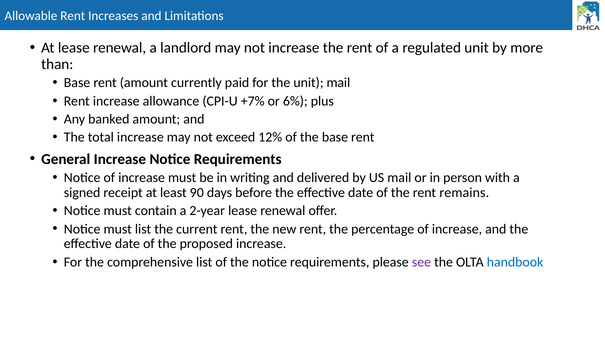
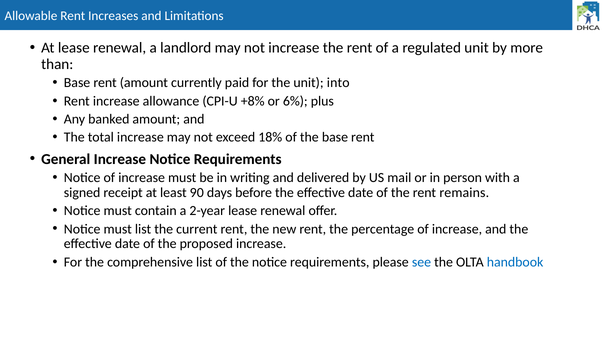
unit mail: mail -> into
+7%: +7% -> +8%
12%: 12% -> 18%
see colour: purple -> blue
